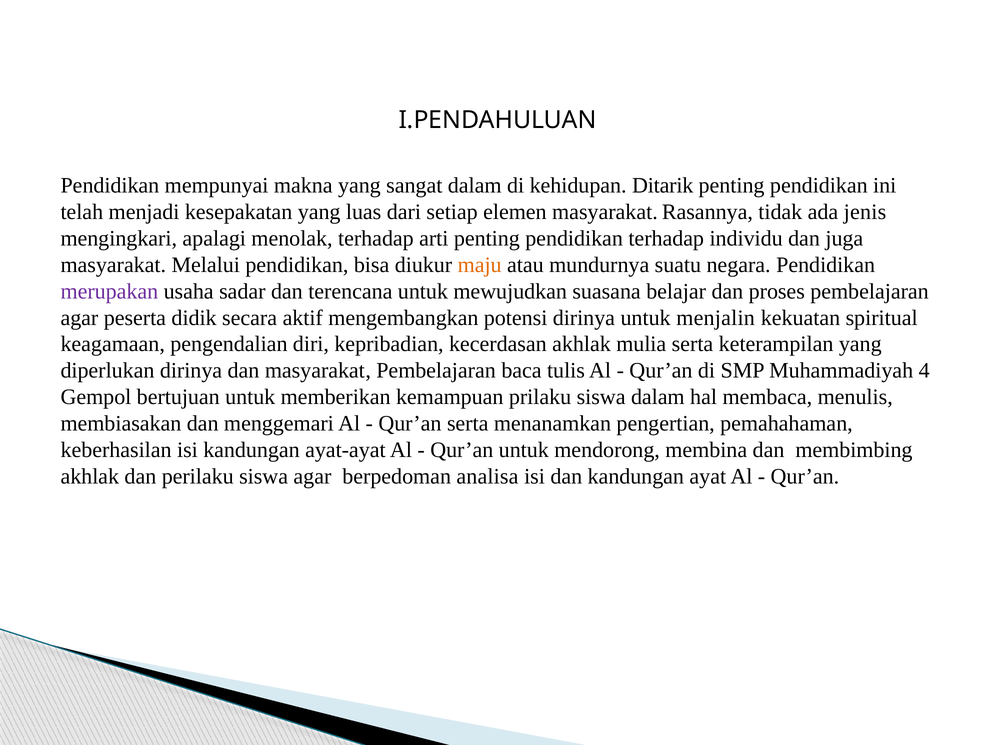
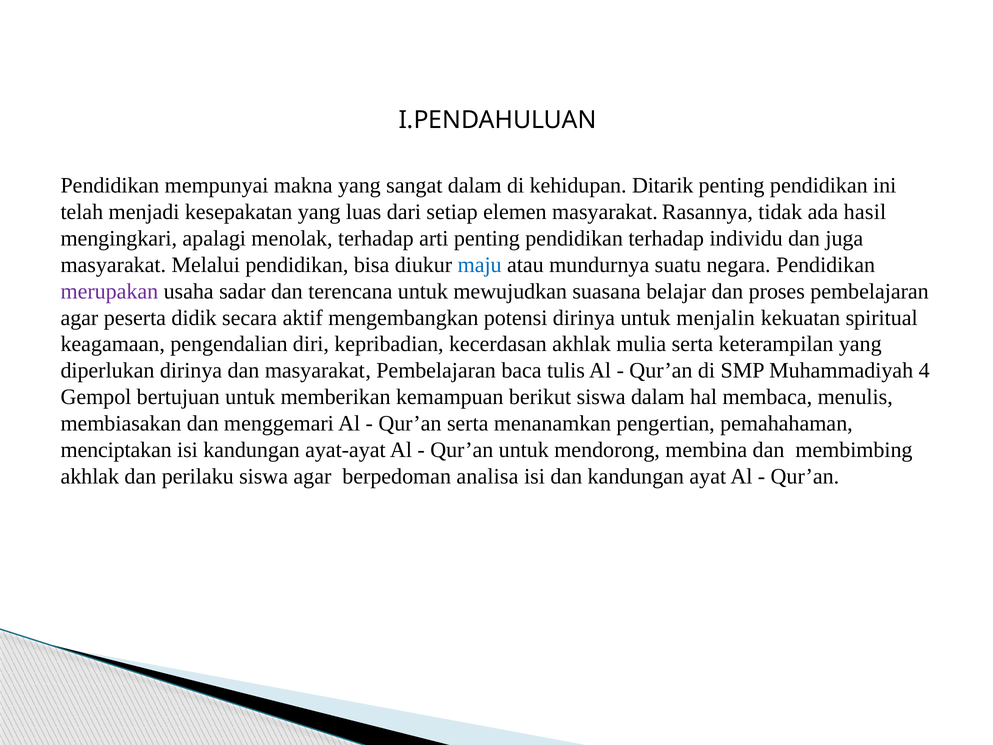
jenis: jenis -> hasil
maju colour: orange -> blue
prilaku: prilaku -> berikut
keberhasilan: keberhasilan -> menciptakan
